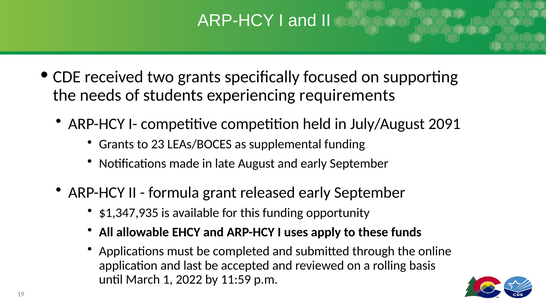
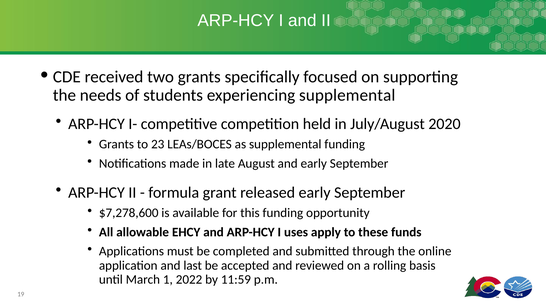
experiencing requirements: requirements -> supplemental
2091: 2091 -> 2020
$1,347,935: $1,347,935 -> $7,278,600
